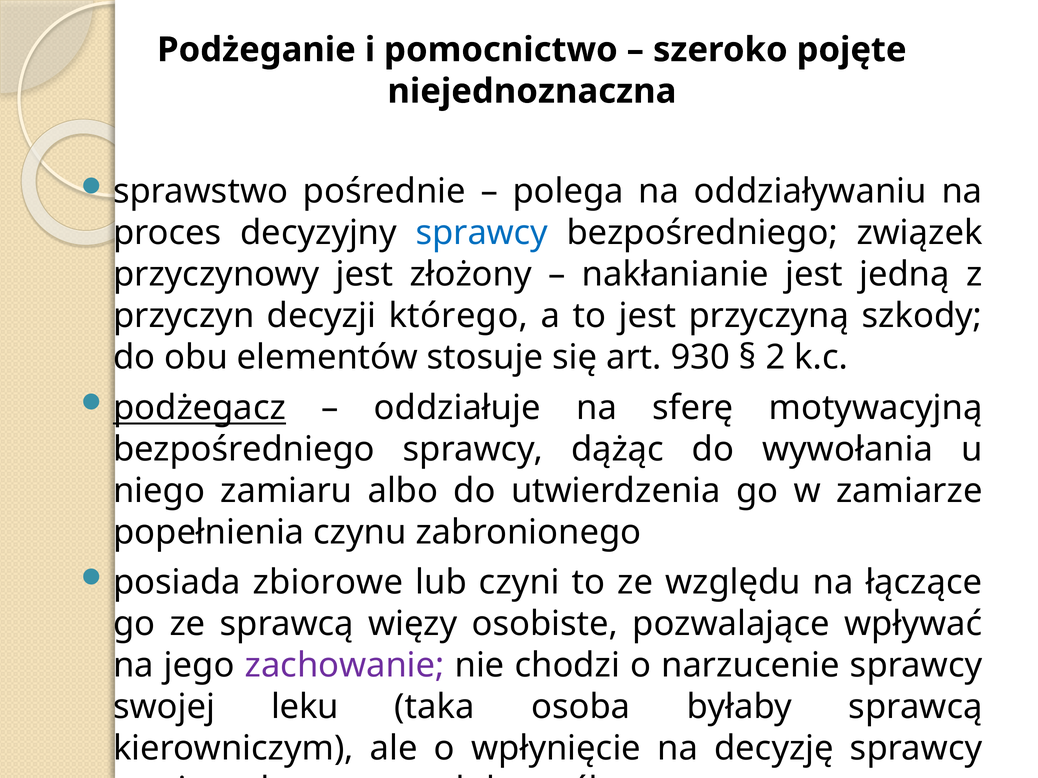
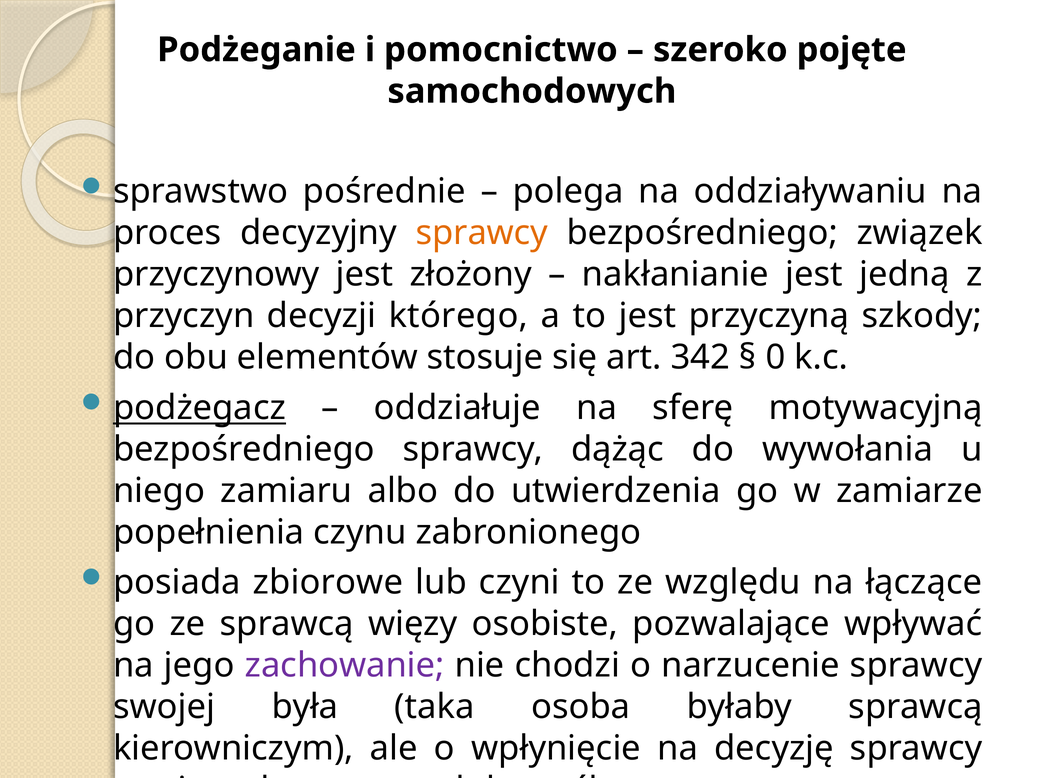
niejednoznaczna: niejednoznaczna -> samochodowych
sprawcy at (482, 233) colour: blue -> orange
930: 930 -> 342
2: 2 -> 0
leku: leku -> była
